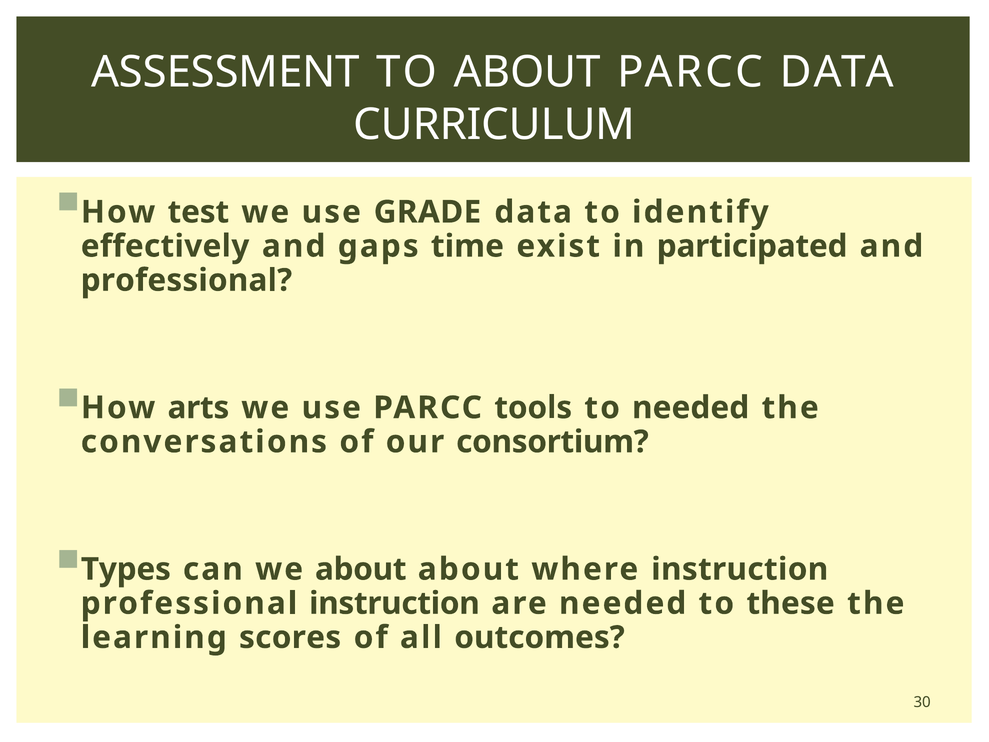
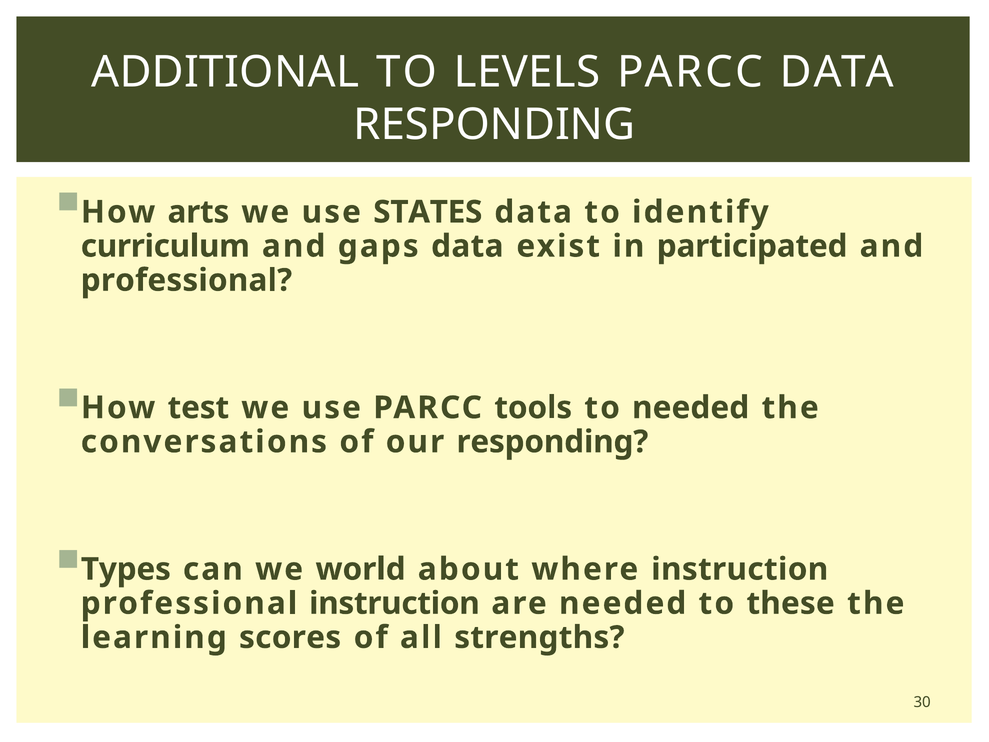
ASSESSMENT: ASSESSMENT -> ADDITIONAL
TO ABOUT: ABOUT -> LEVELS
CURRICULUM at (494, 125): CURRICULUM -> RESPONDING
test: test -> arts
GRADE: GRADE -> STATES
effectively: effectively -> curriculum
gaps time: time -> data
arts: arts -> test
our consortium: consortium -> responding
we about: about -> world
outcomes: outcomes -> strengths
